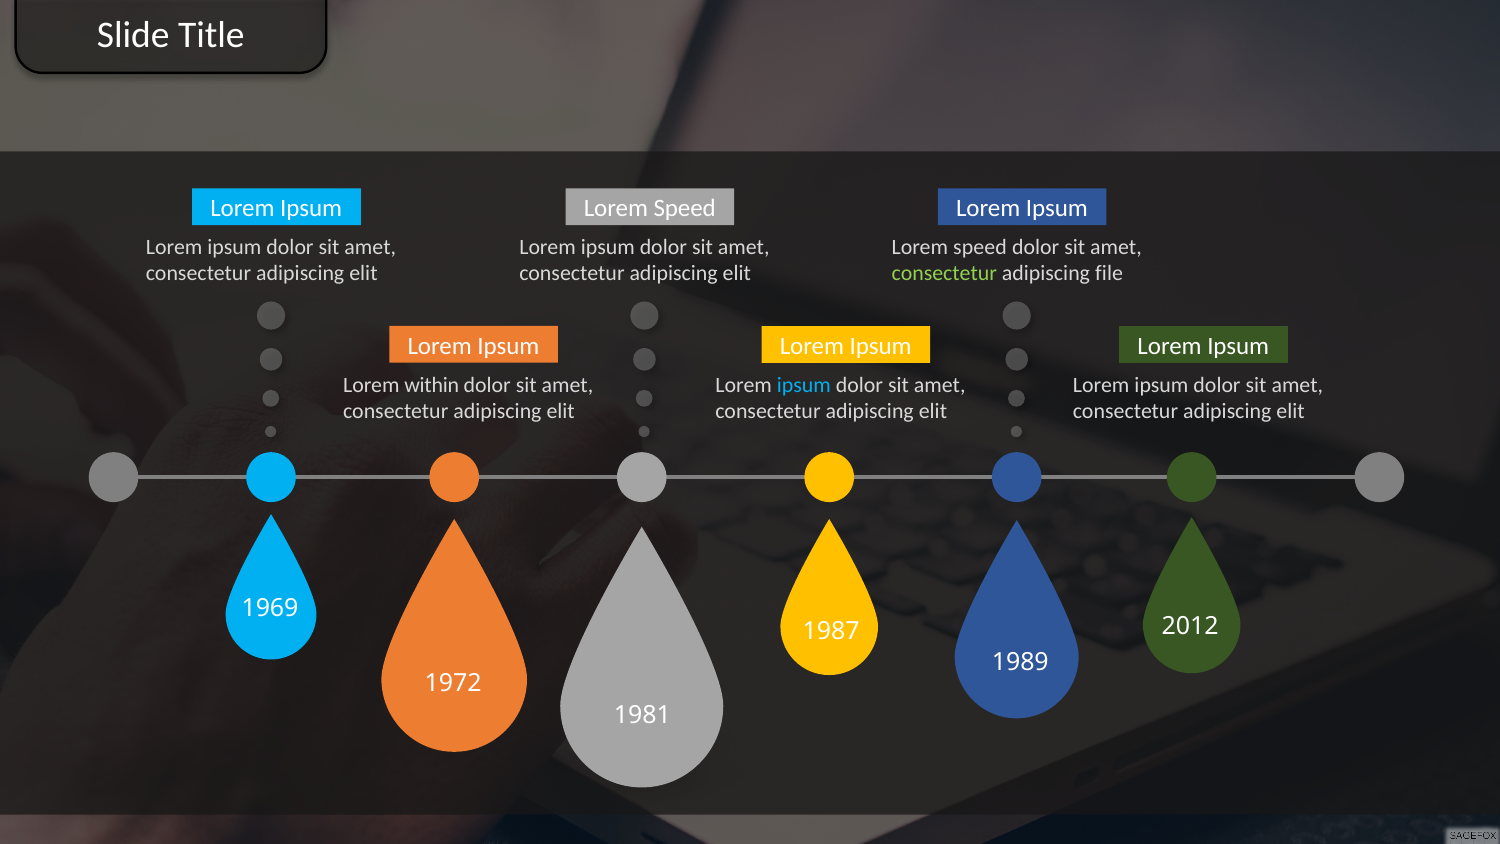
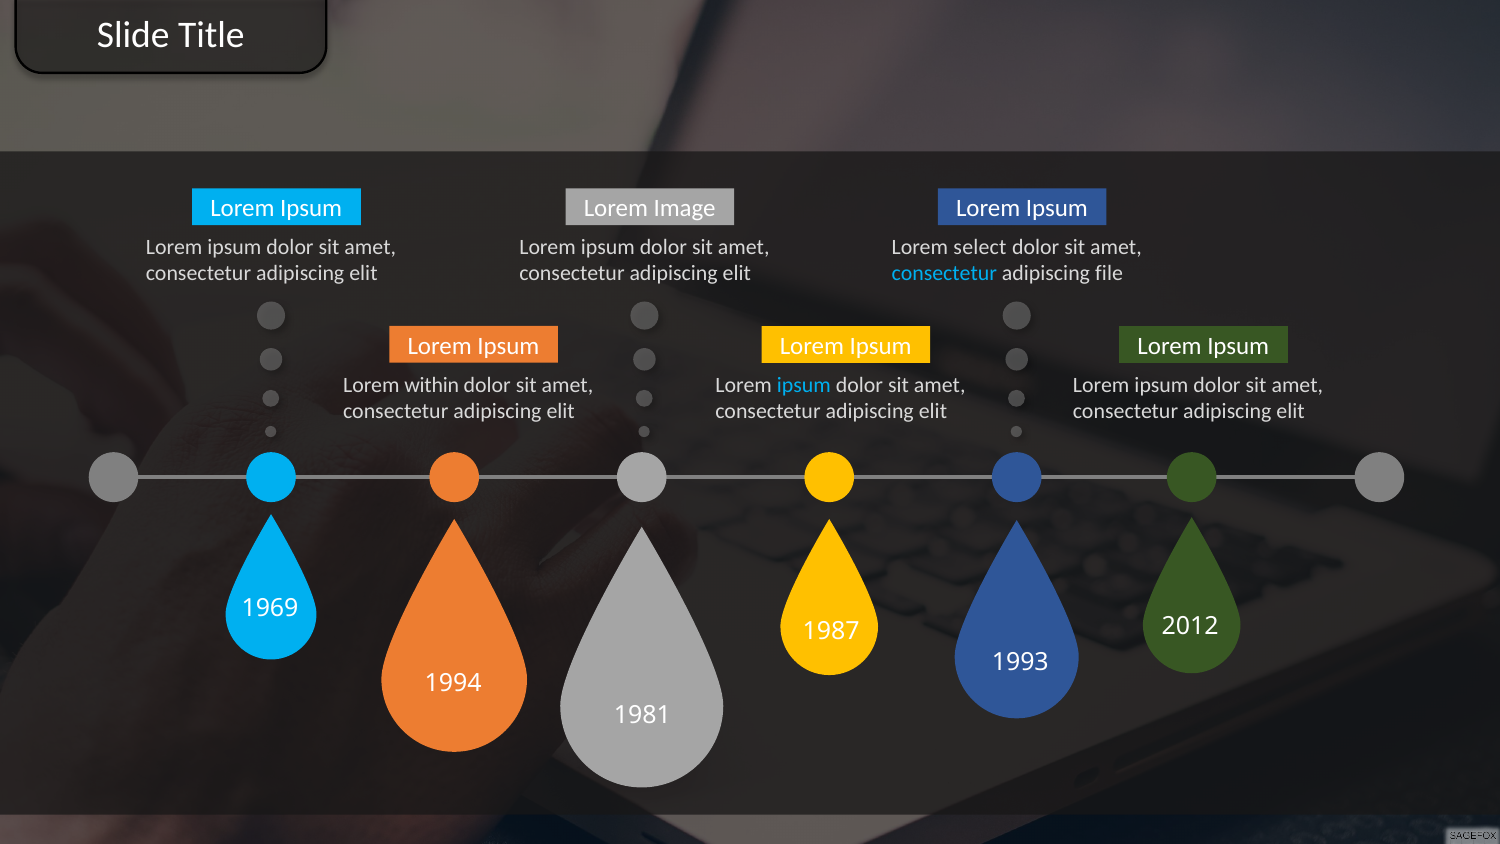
Speed at (685, 208): Speed -> Image
speed at (980, 247): speed -> select
consectetur at (944, 273) colour: light green -> light blue
1989: 1989 -> 1993
1972: 1972 -> 1994
